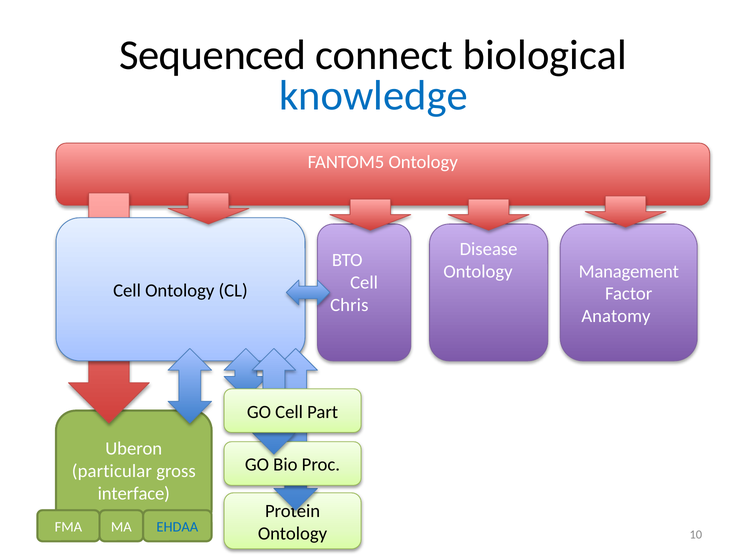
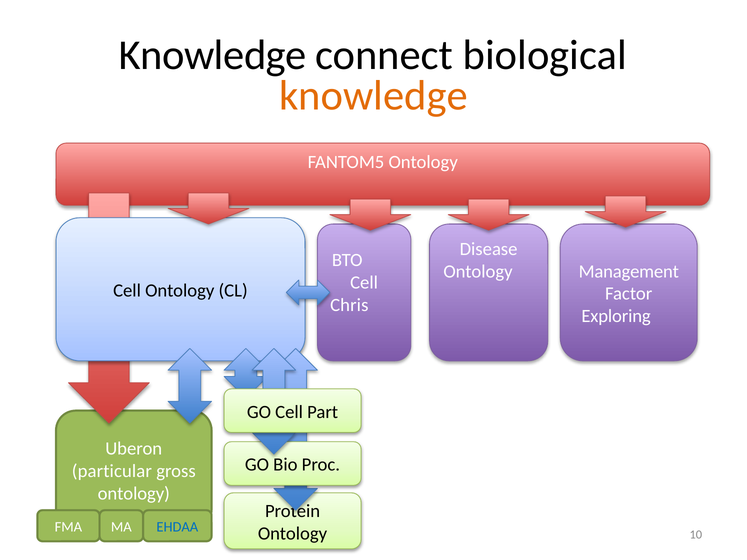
Sequenced at (213, 55): Sequenced -> Knowledge
knowledge at (373, 96) colour: blue -> orange
Anatomy: Anatomy -> Exploring
interface at (134, 494): interface -> ontology
